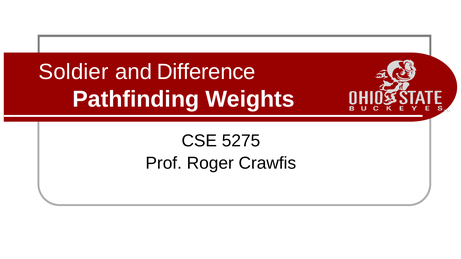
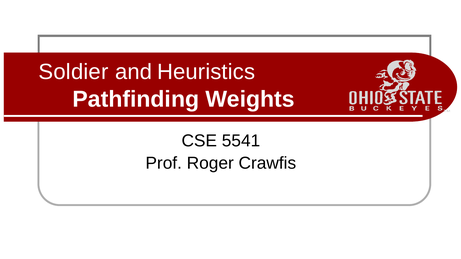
Difference: Difference -> Heuristics
5275: 5275 -> 5541
